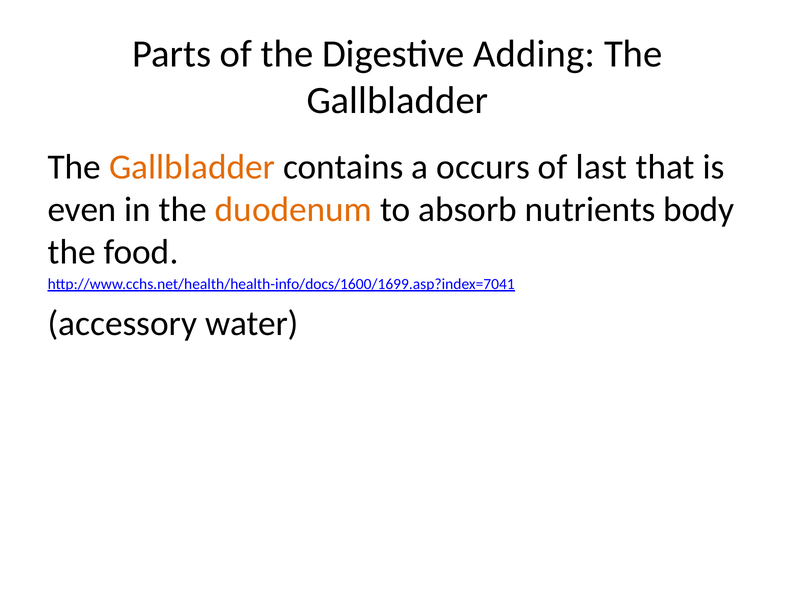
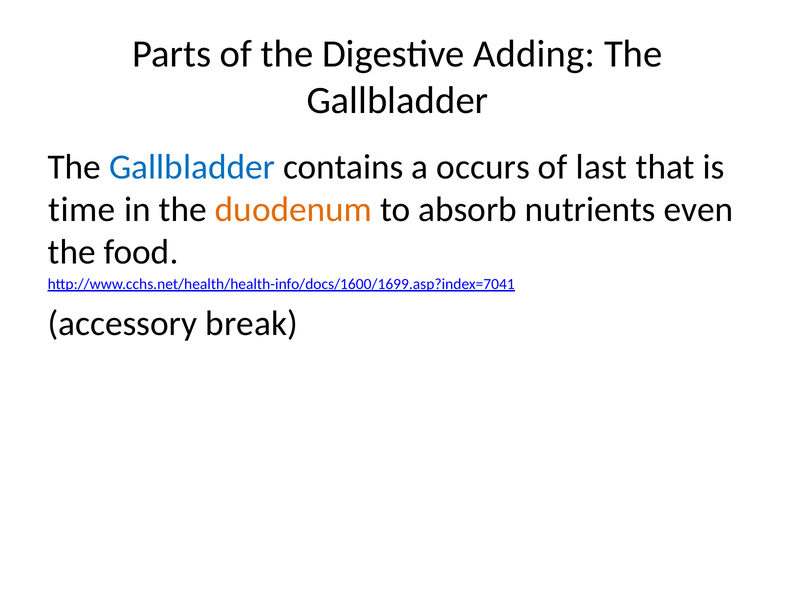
Gallbladder at (192, 167) colour: orange -> blue
even: even -> time
body: body -> even
water: water -> break
